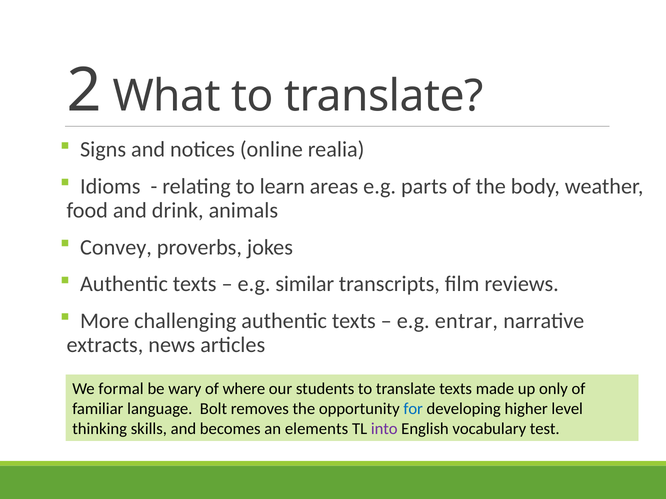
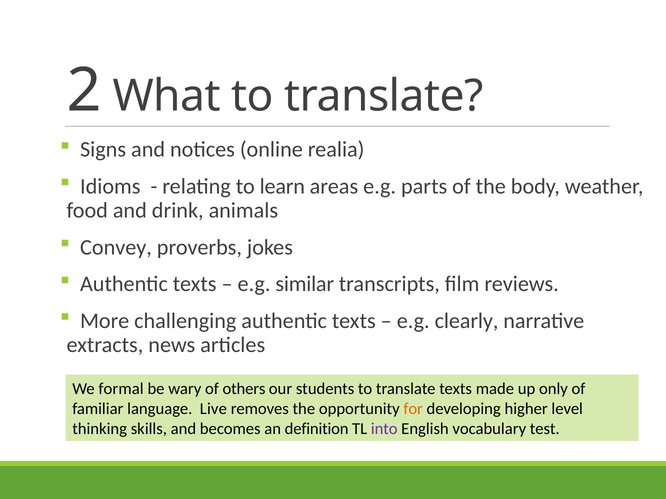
entrar: entrar -> clearly
where: where -> others
Bolt: Bolt -> Live
for colour: blue -> orange
elements: elements -> definition
